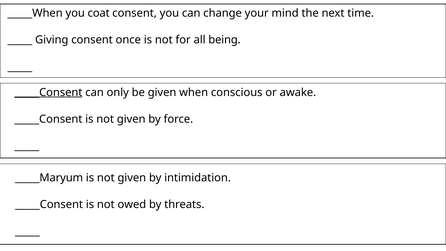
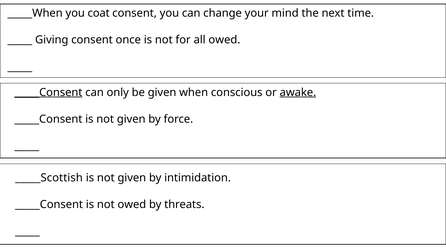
all being: being -> owed
awake underline: none -> present
_____Maryum: _____Maryum -> _____Scottish
